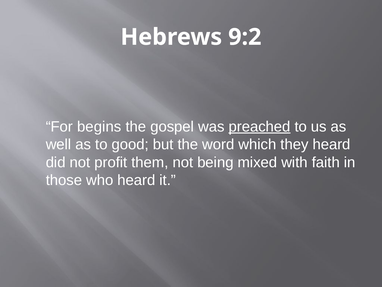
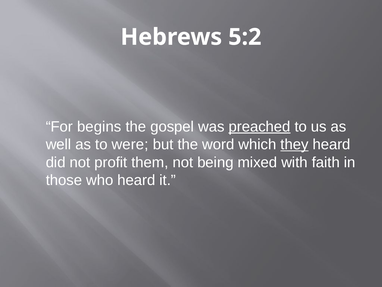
9:2: 9:2 -> 5:2
good: good -> were
they underline: none -> present
